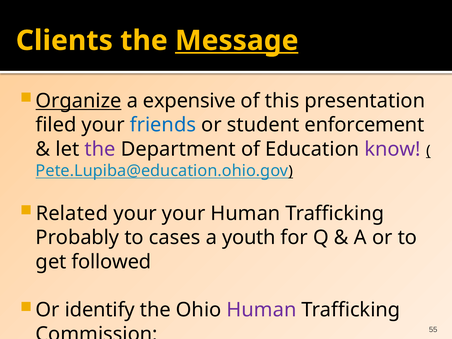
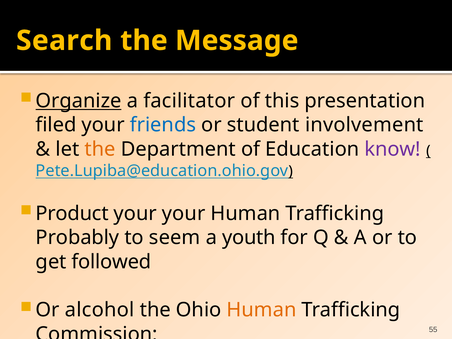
Clients: Clients -> Search
Message underline: present -> none
expensive: expensive -> facilitator
enforcement: enforcement -> involvement
the at (100, 149) colour: purple -> orange
Related: Related -> Product
cases: cases -> seem
identify: identify -> alcohol
Human at (262, 310) colour: purple -> orange
